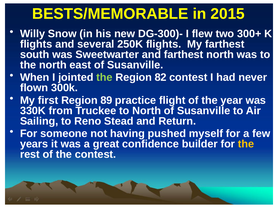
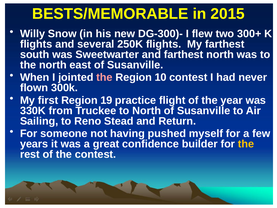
the at (104, 77) colour: light green -> pink
82: 82 -> 10
89: 89 -> 19
